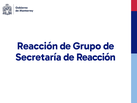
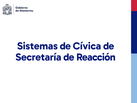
Reacción at (37, 46): Reacción -> Sistemas
Grupo: Grupo -> Cívica
